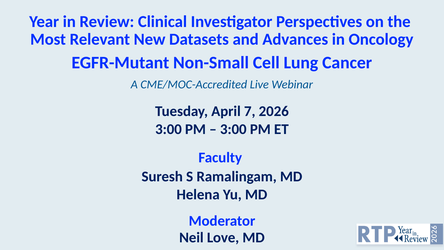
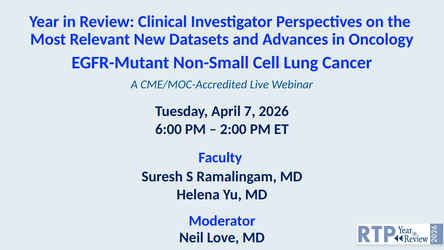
3:00 at (168, 129): 3:00 -> 6:00
3:00 at (233, 129): 3:00 -> 2:00
